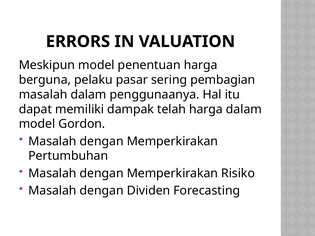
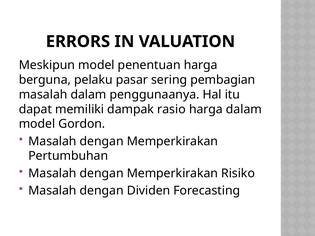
telah: telah -> rasio
